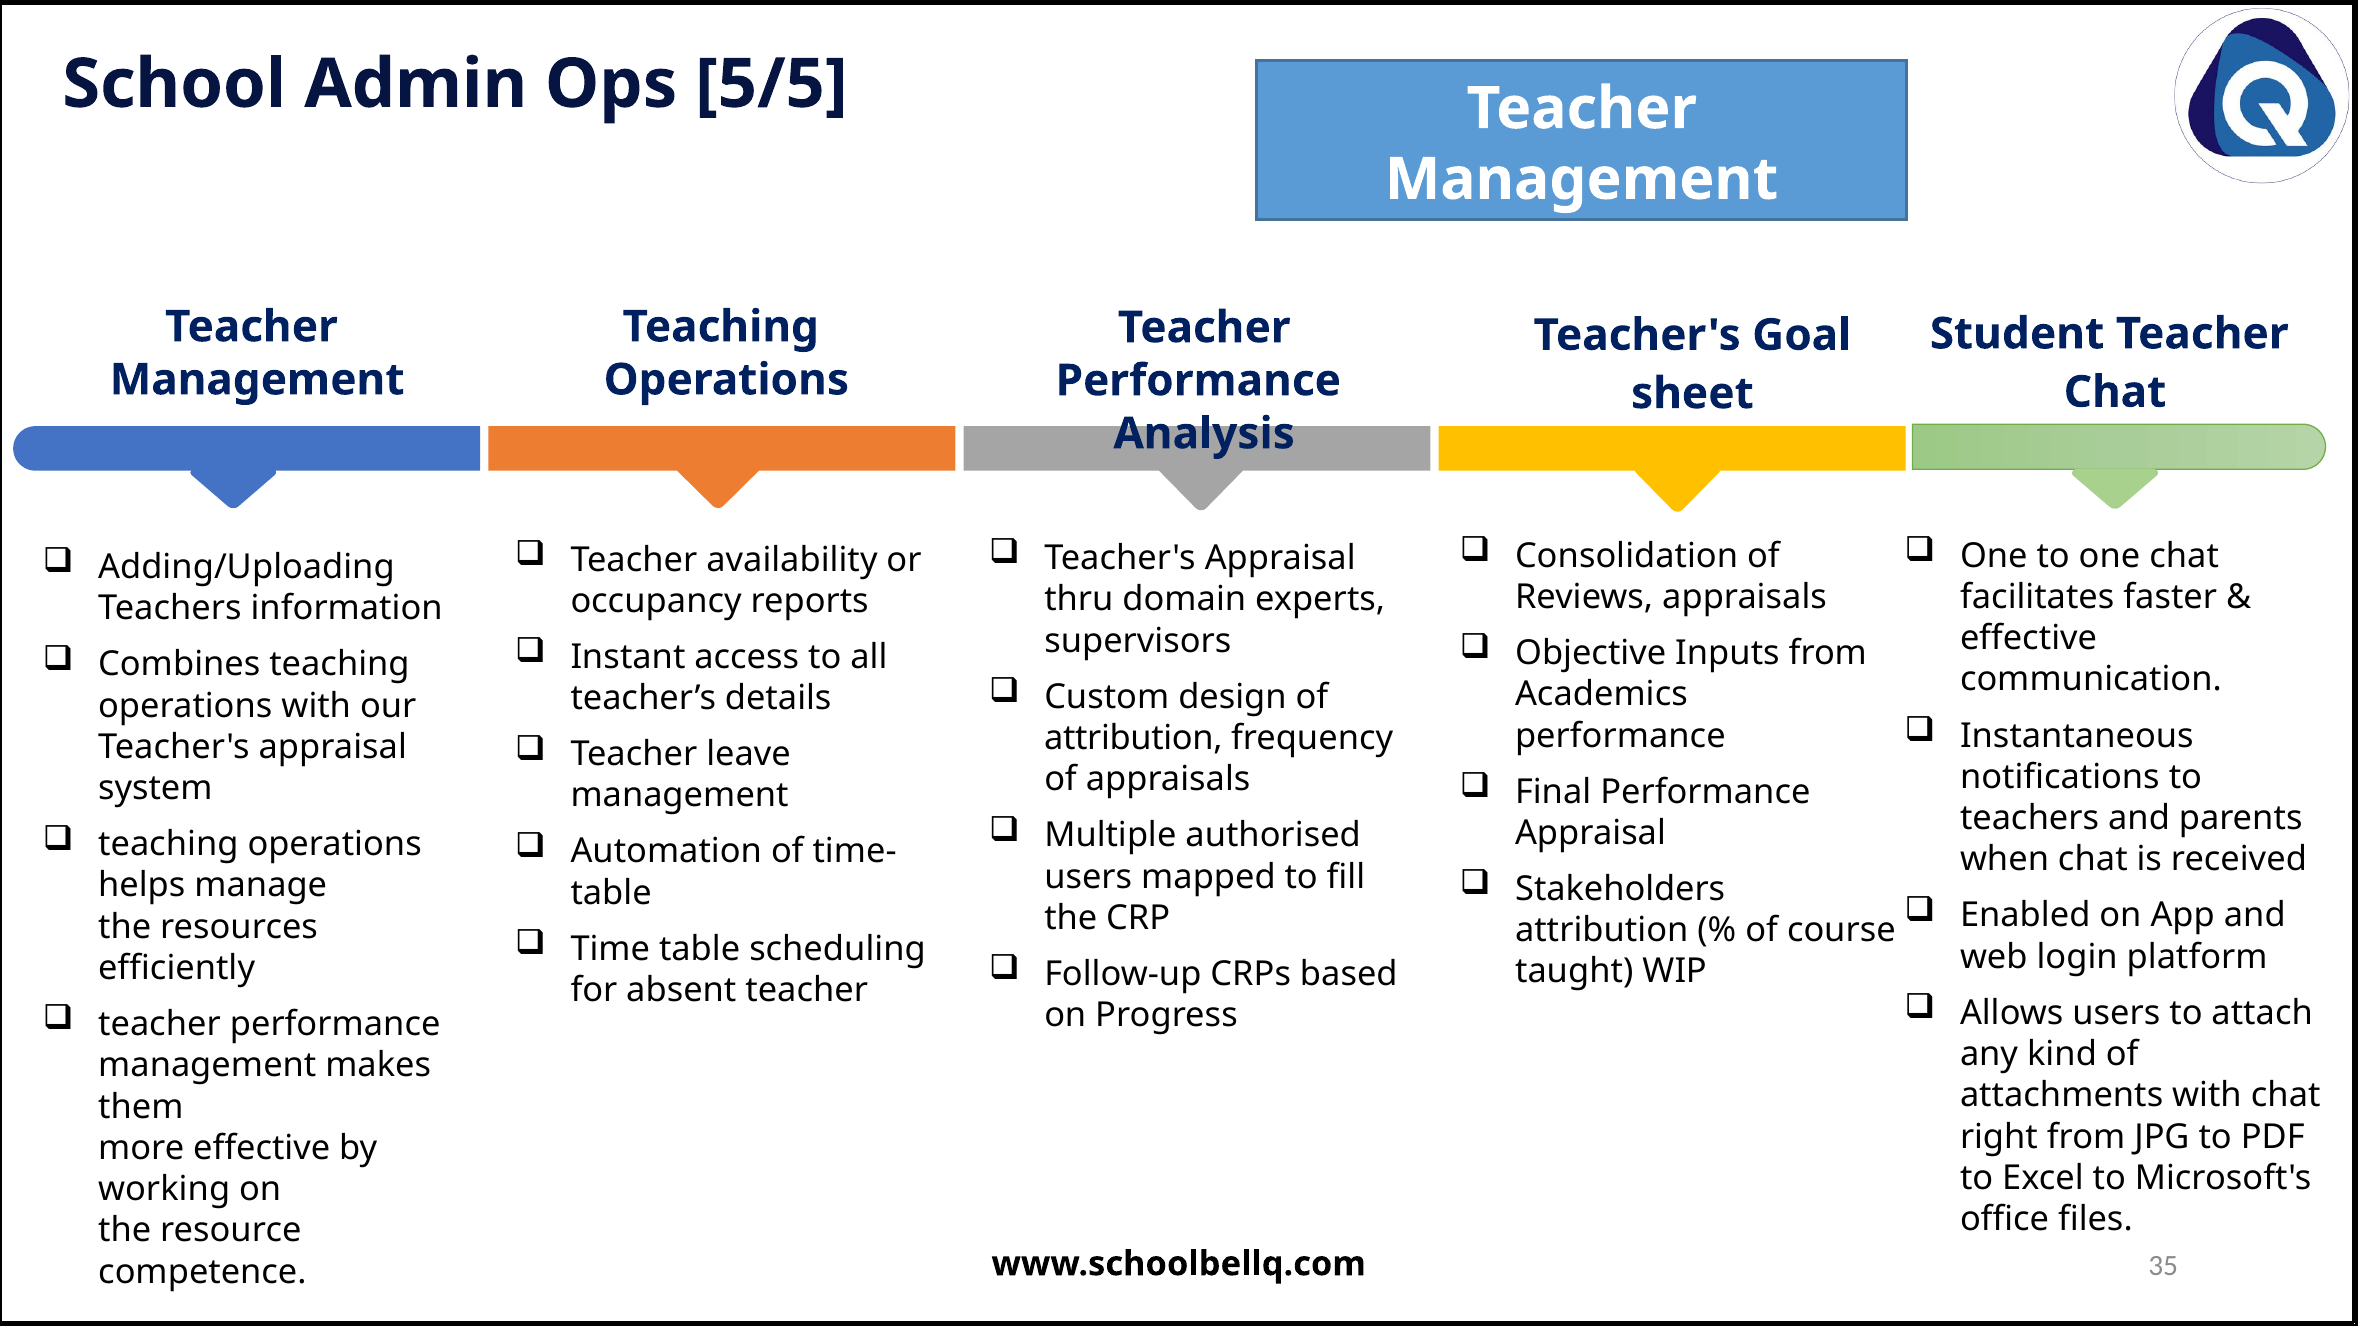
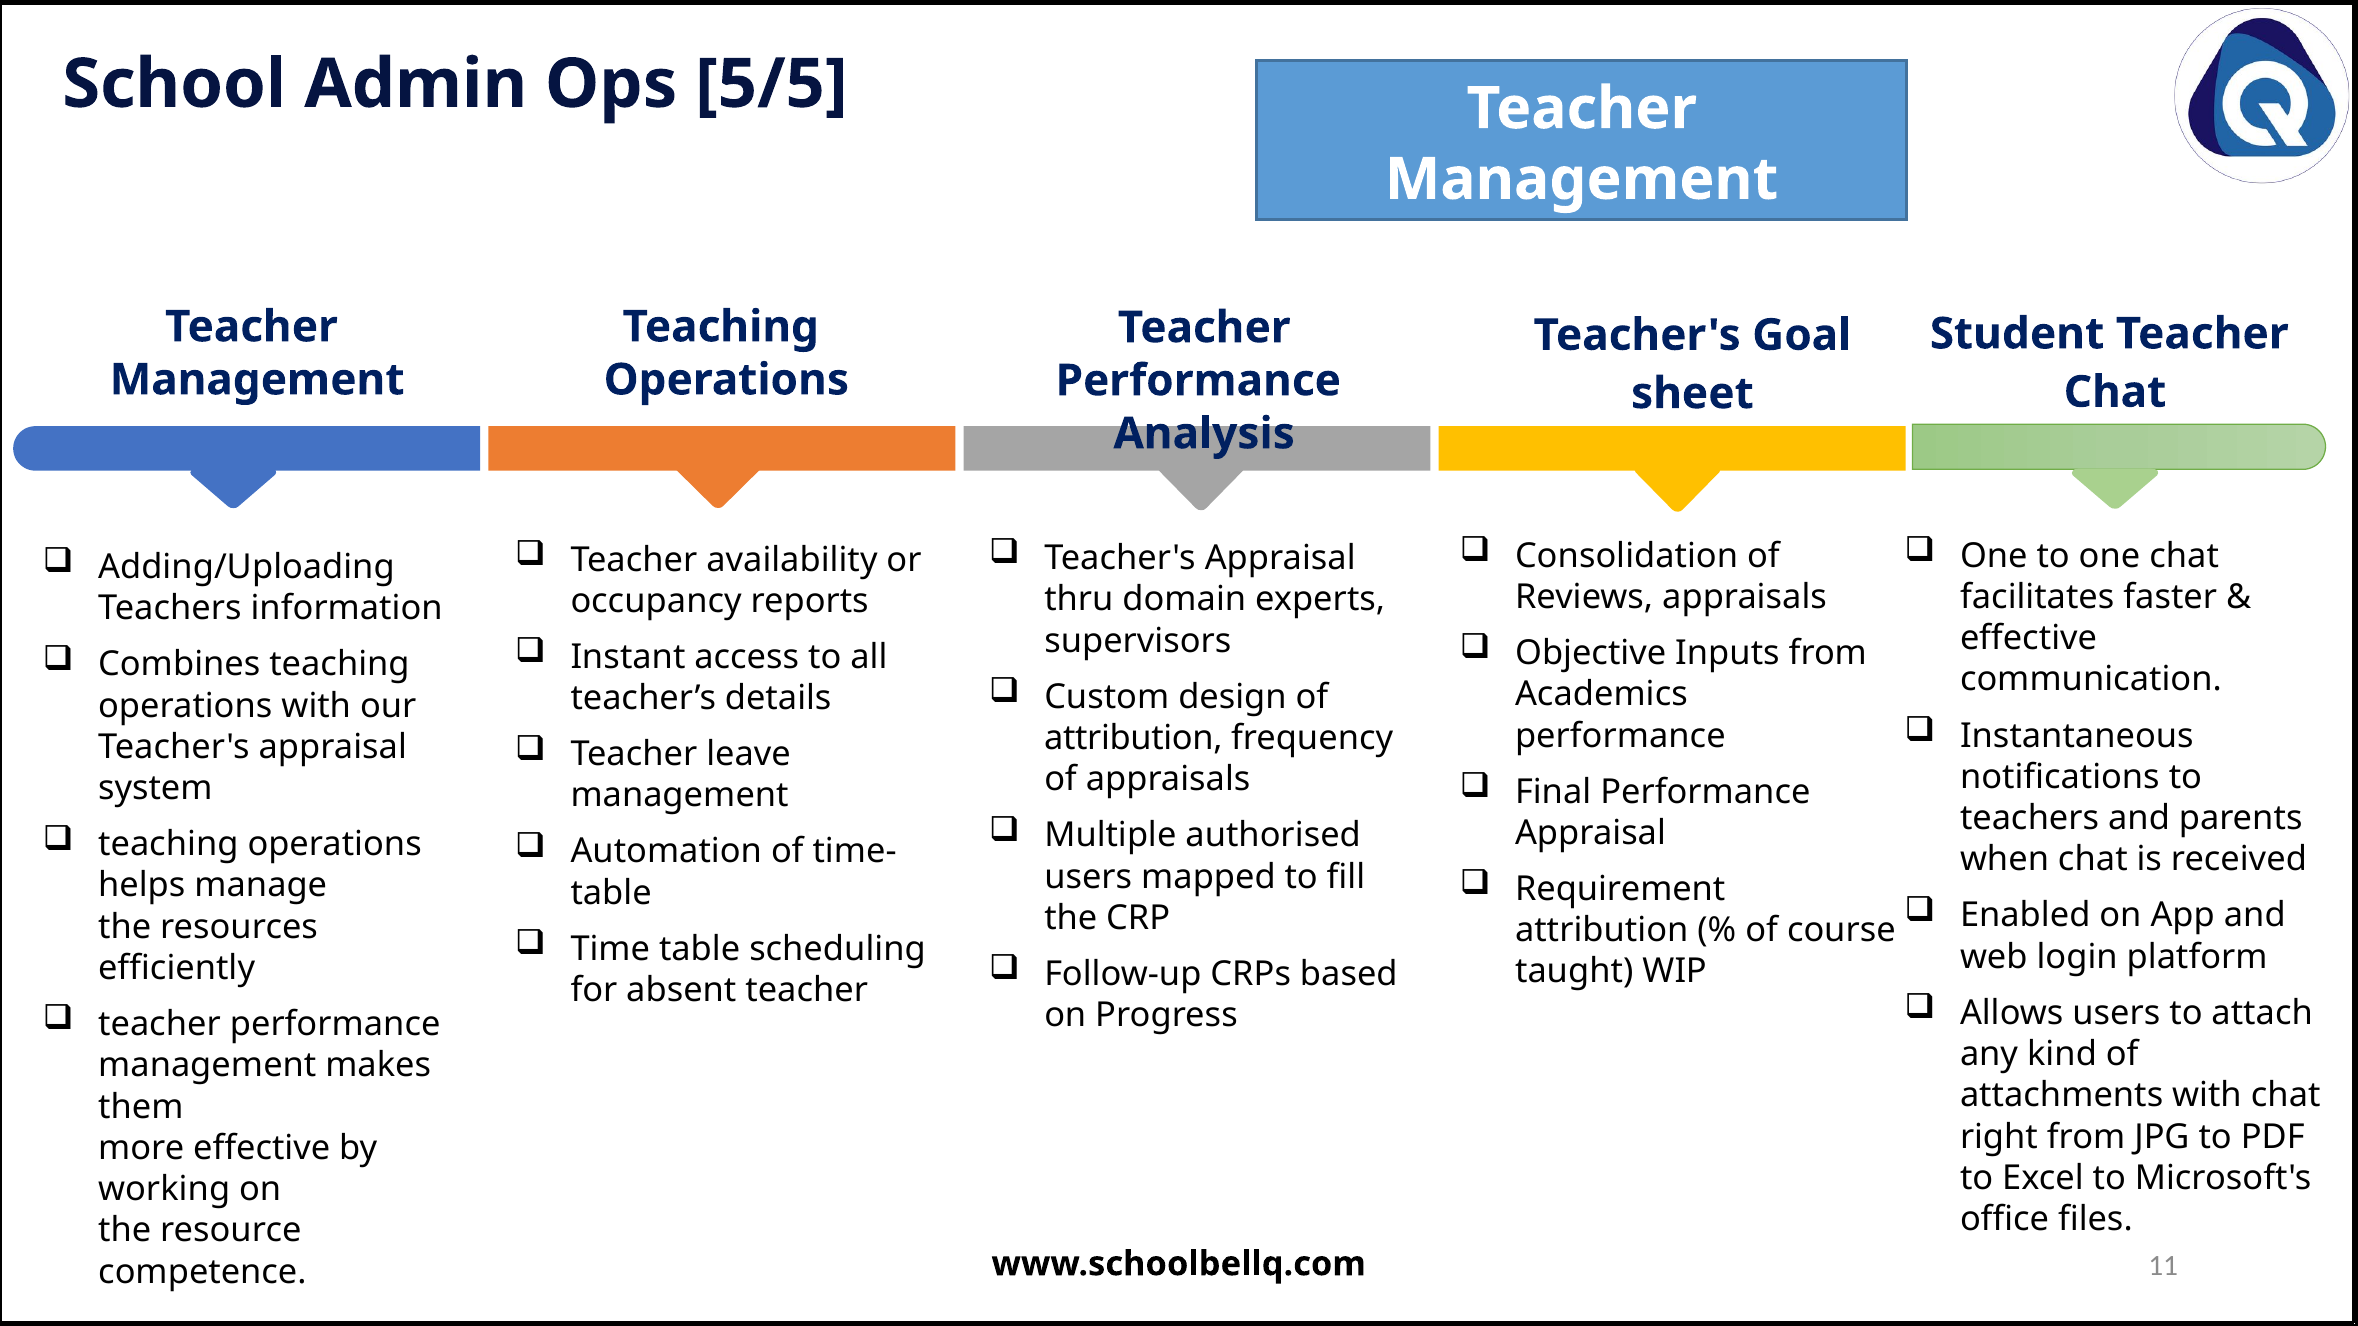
Stakeholders: Stakeholders -> Requirement
35: 35 -> 11
